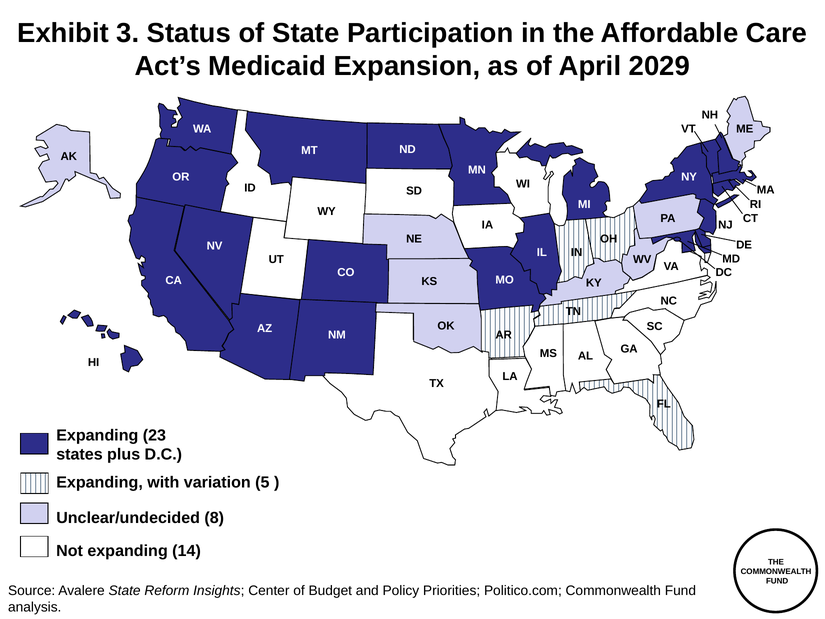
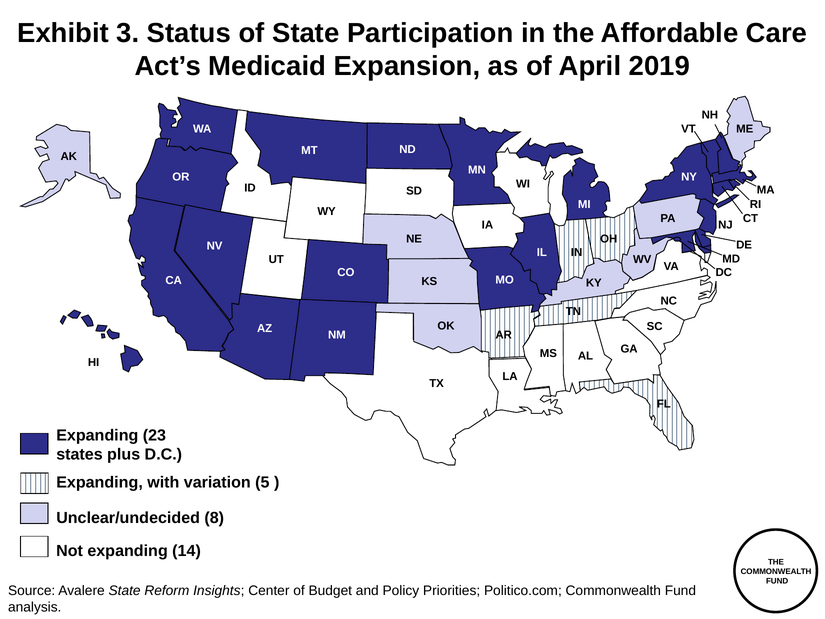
2029: 2029 -> 2019
